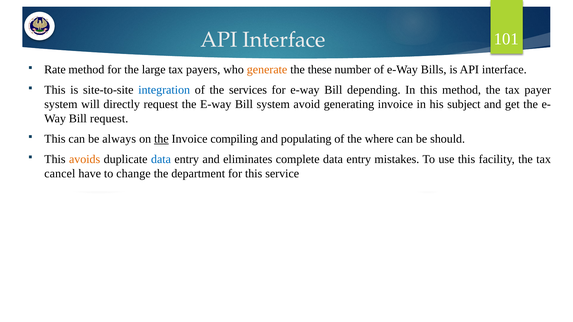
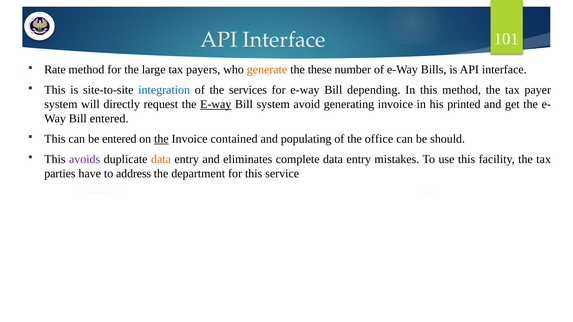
E-way at (216, 104) underline: none -> present
subject: subject -> printed
Bill request: request -> entered
be always: always -> entered
compiling: compiling -> contained
where: where -> office
avoids colour: orange -> purple
data at (161, 159) colour: blue -> orange
cancel: cancel -> parties
change: change -> address
